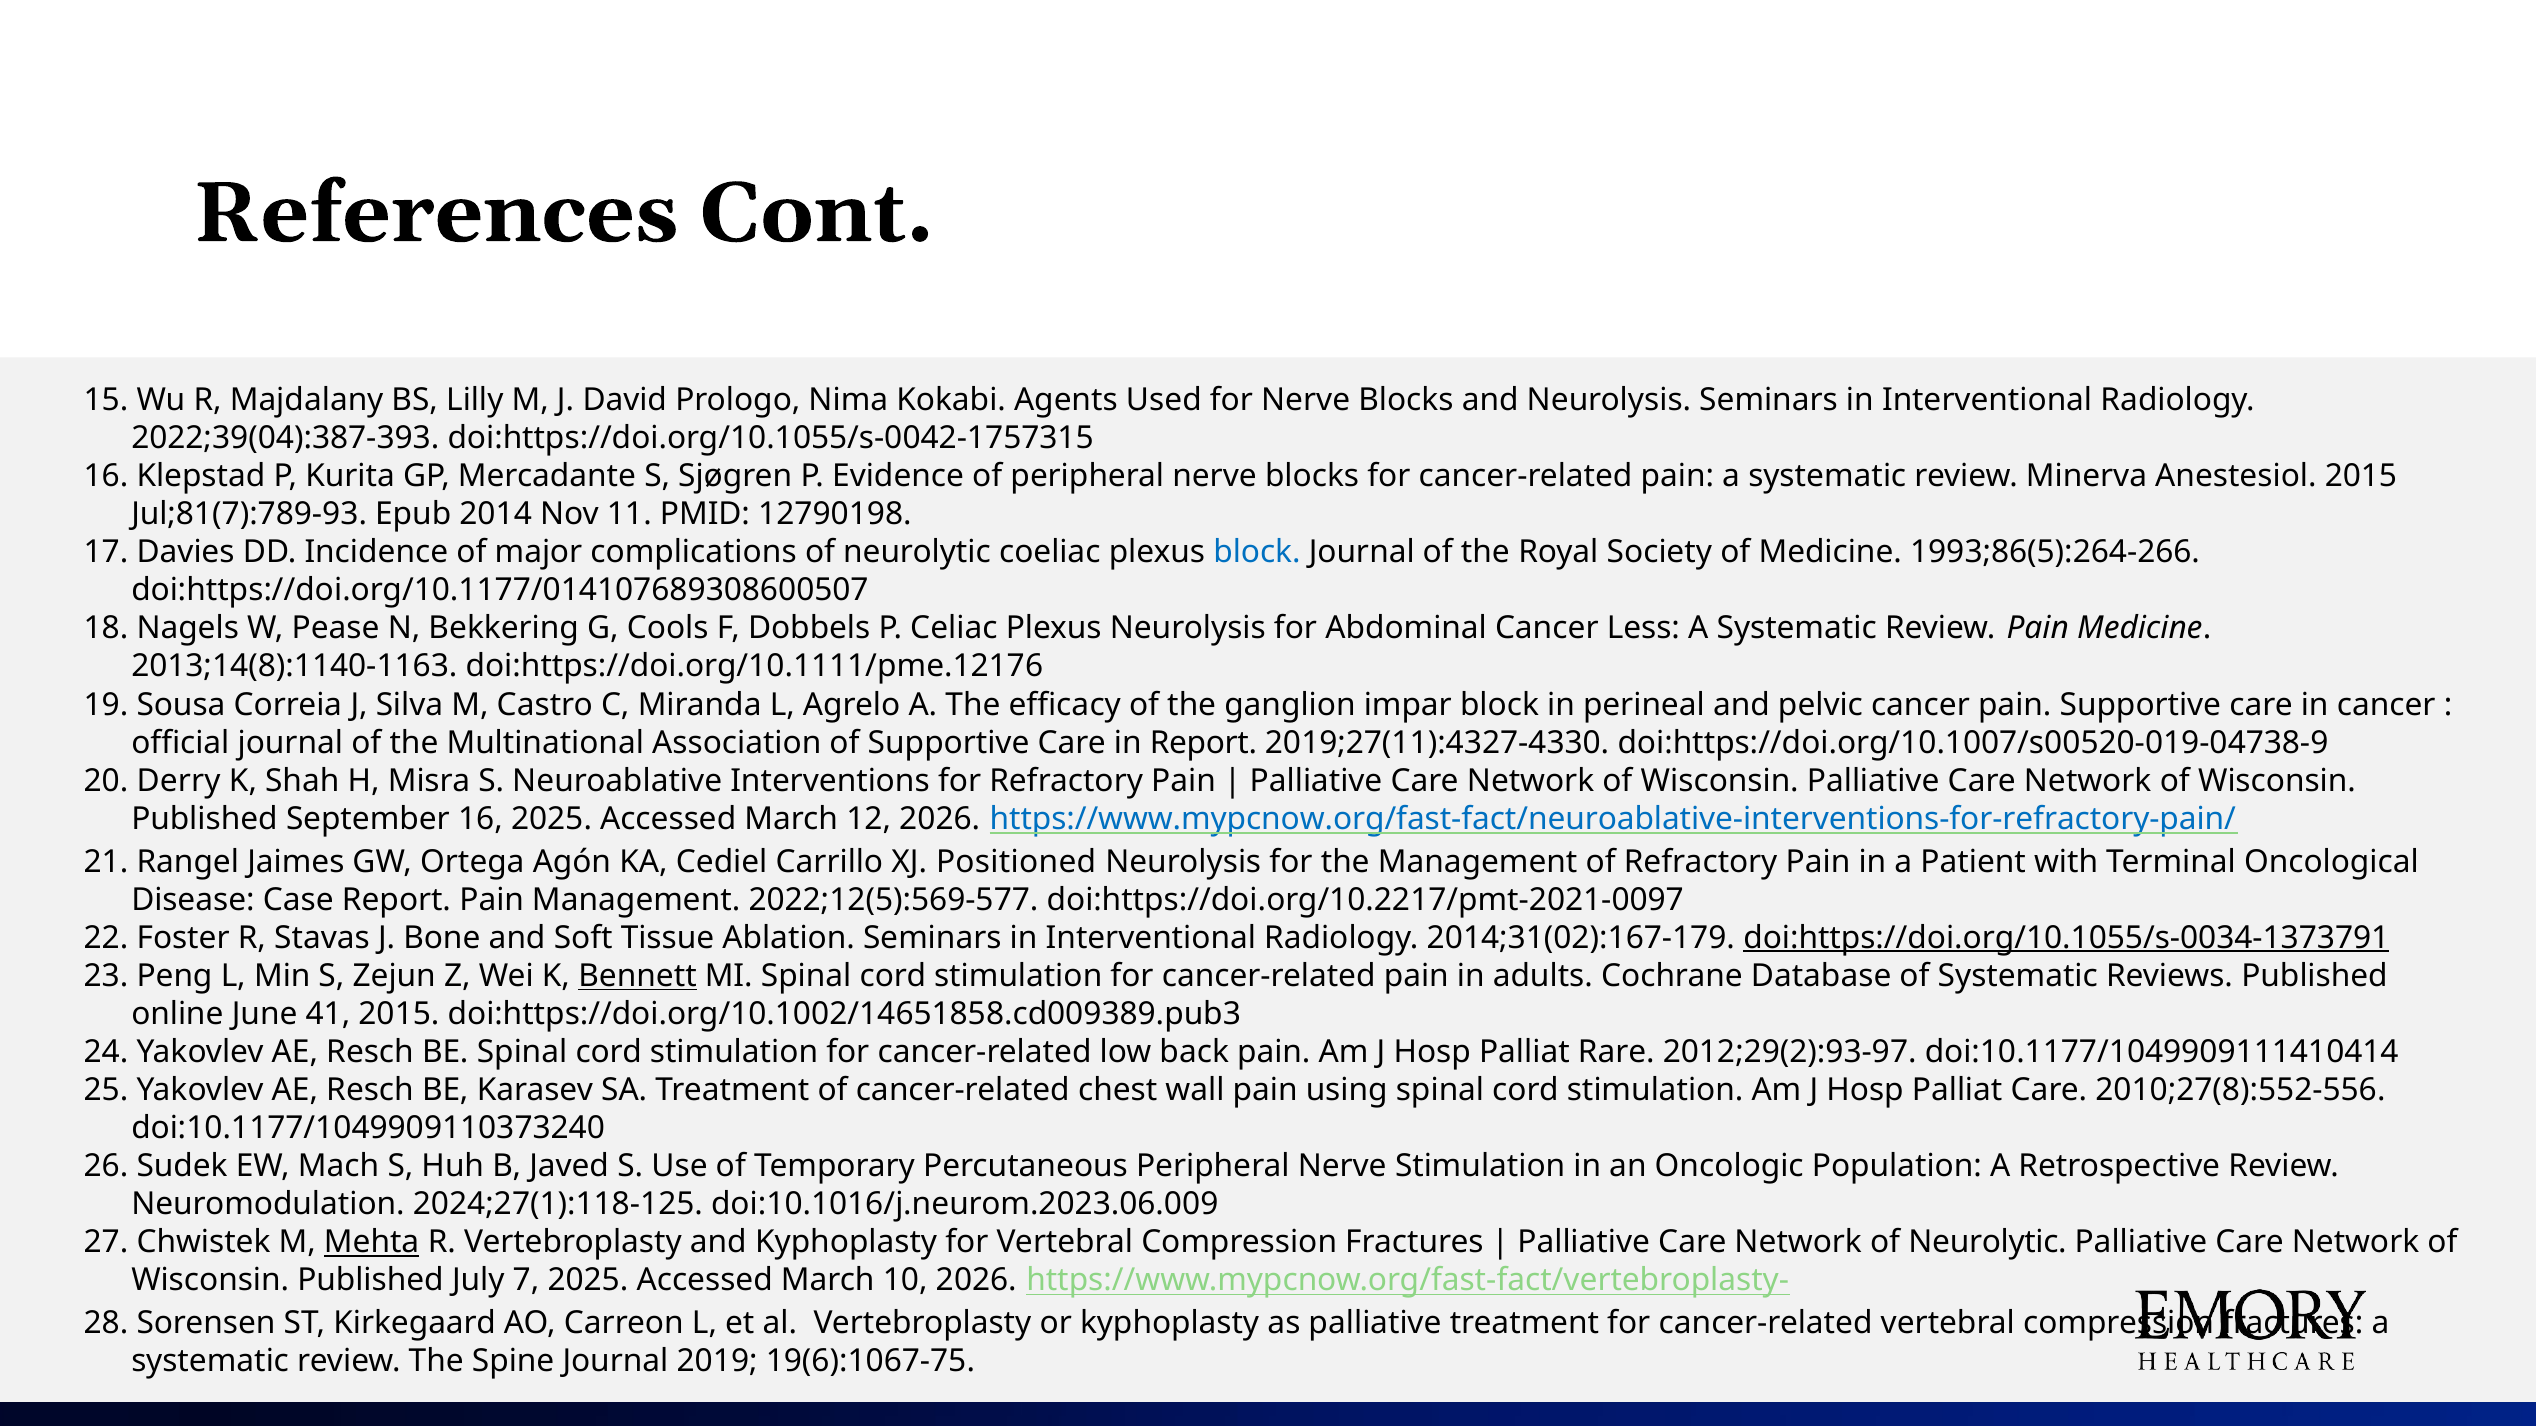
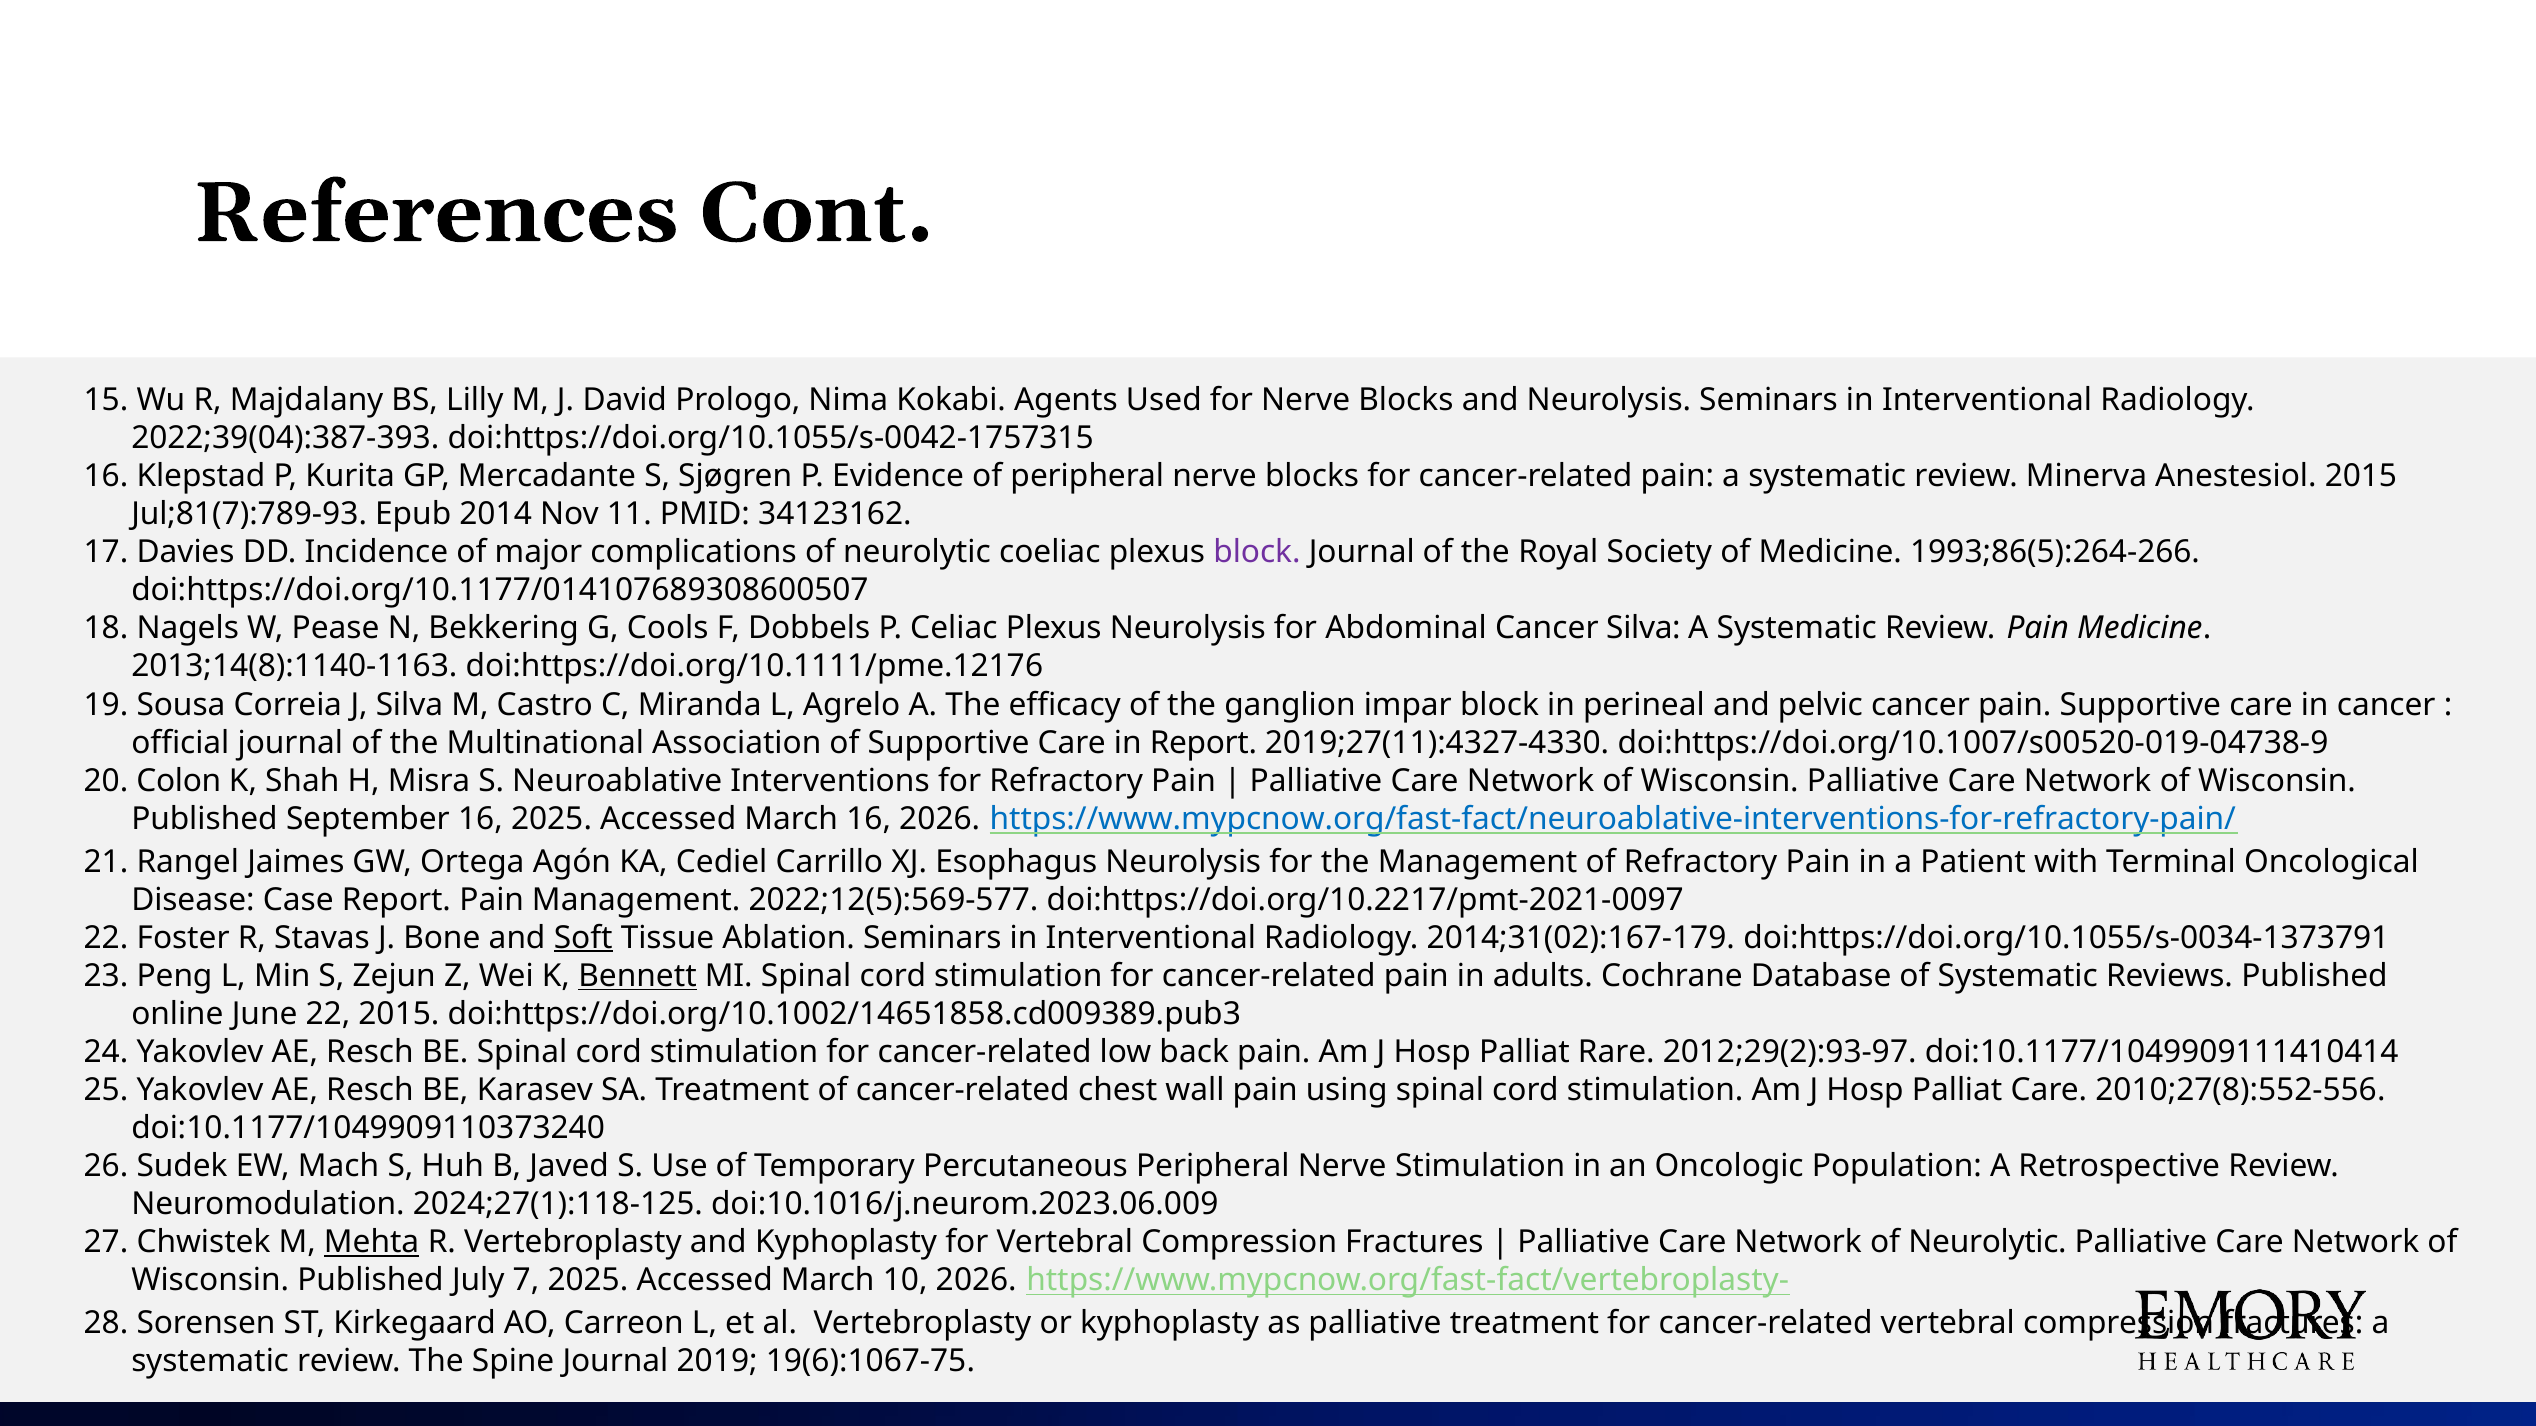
12790198: 12790198 -> 34123162
block at (1257, 553) colour: blue -> purple
Cancer Less: Less -> Silva
Derry: Derry -> Colon
March 12: 12 -> 16
Positioned: Positioned -> Esophagus
Soft underline: none -> present
doi:https://doi.org/10.1055/s-0034-1373791 underline: present -> none
June 41: 41 -> 22
